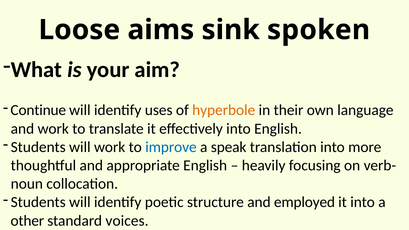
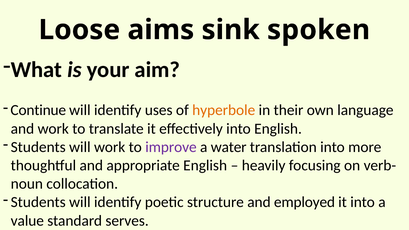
improve colour: blue -> purple
speak: speak -> water
other: other -> value
voices: voices -> serves
